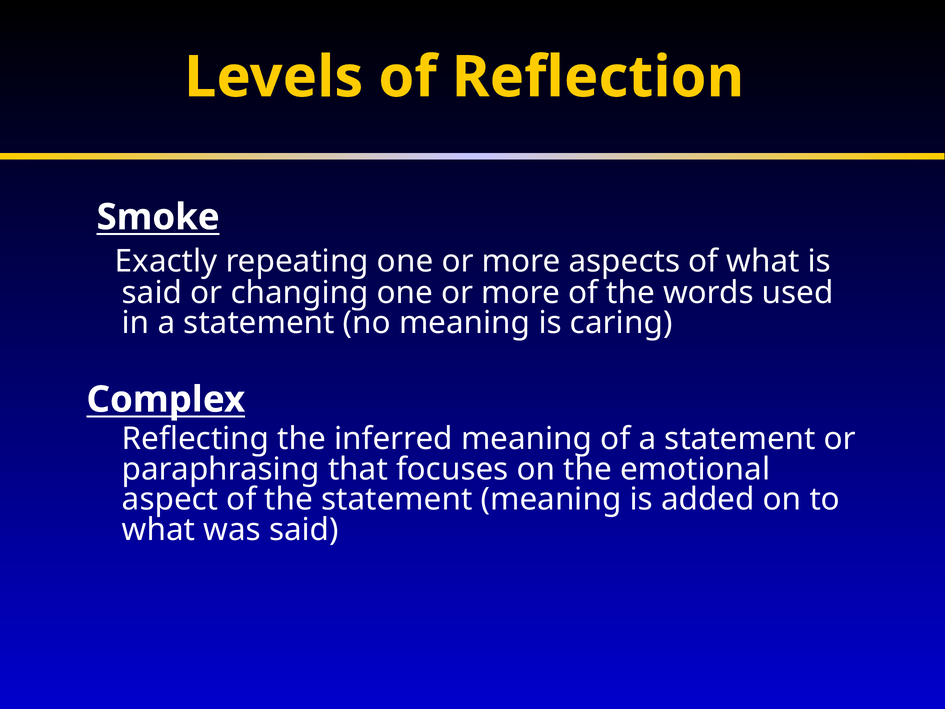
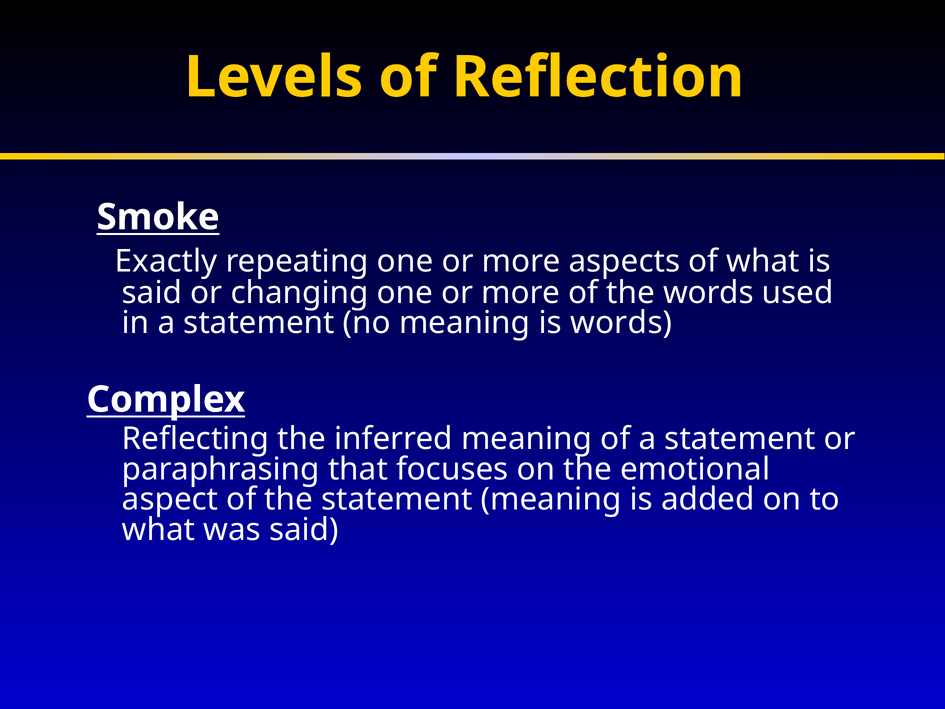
is caring: caring -> words
